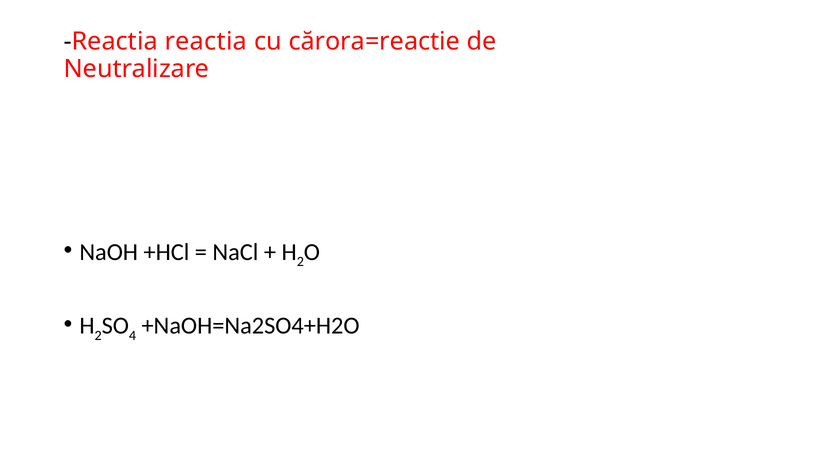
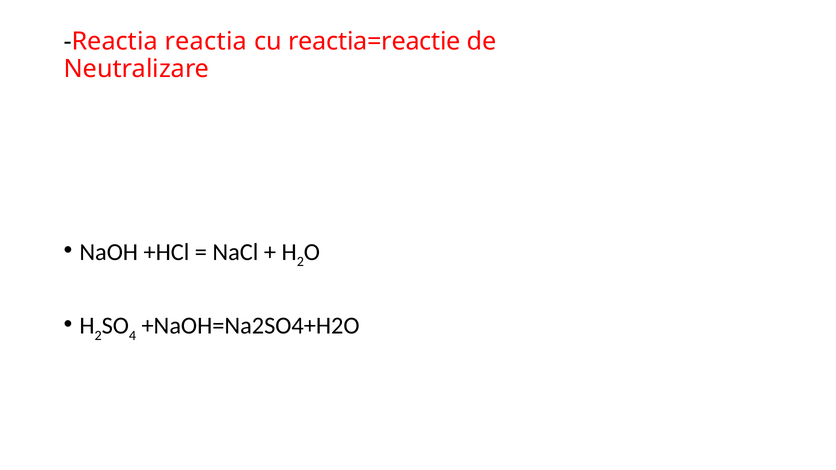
cărora=reactie: cărora=reactie -> reactia=reactie
